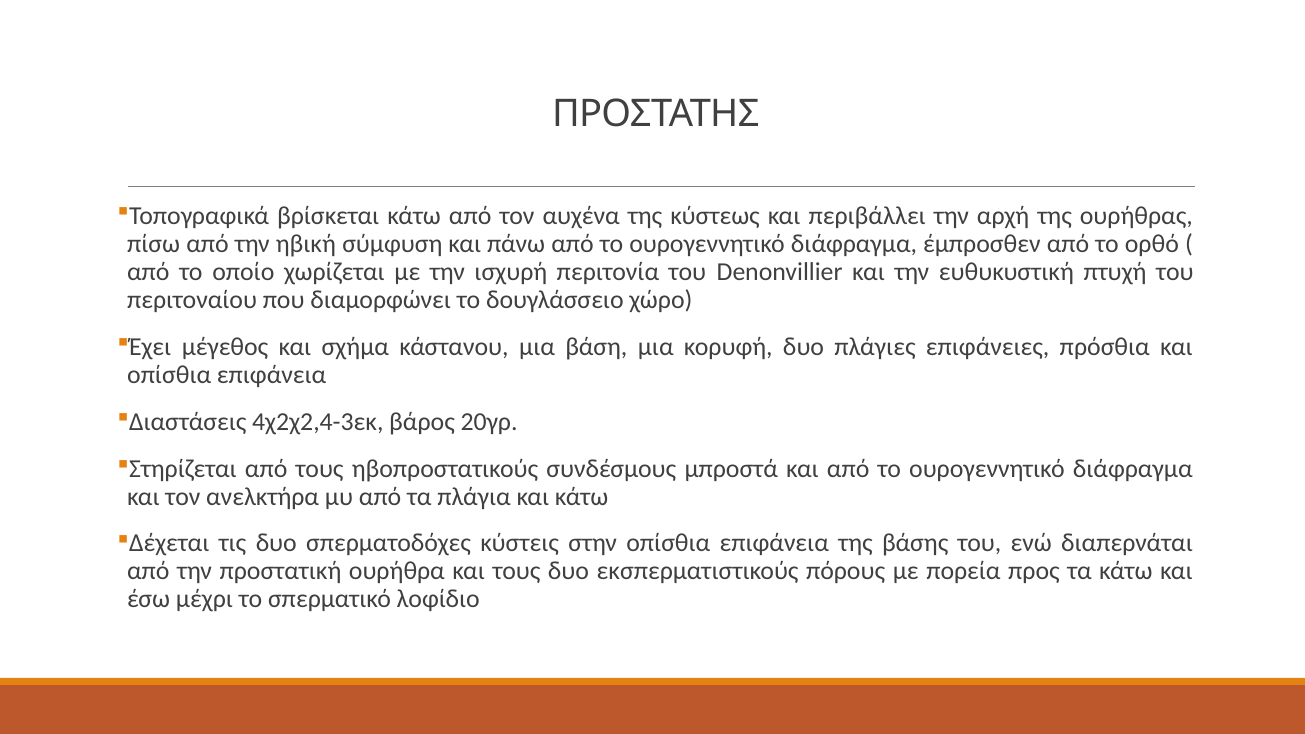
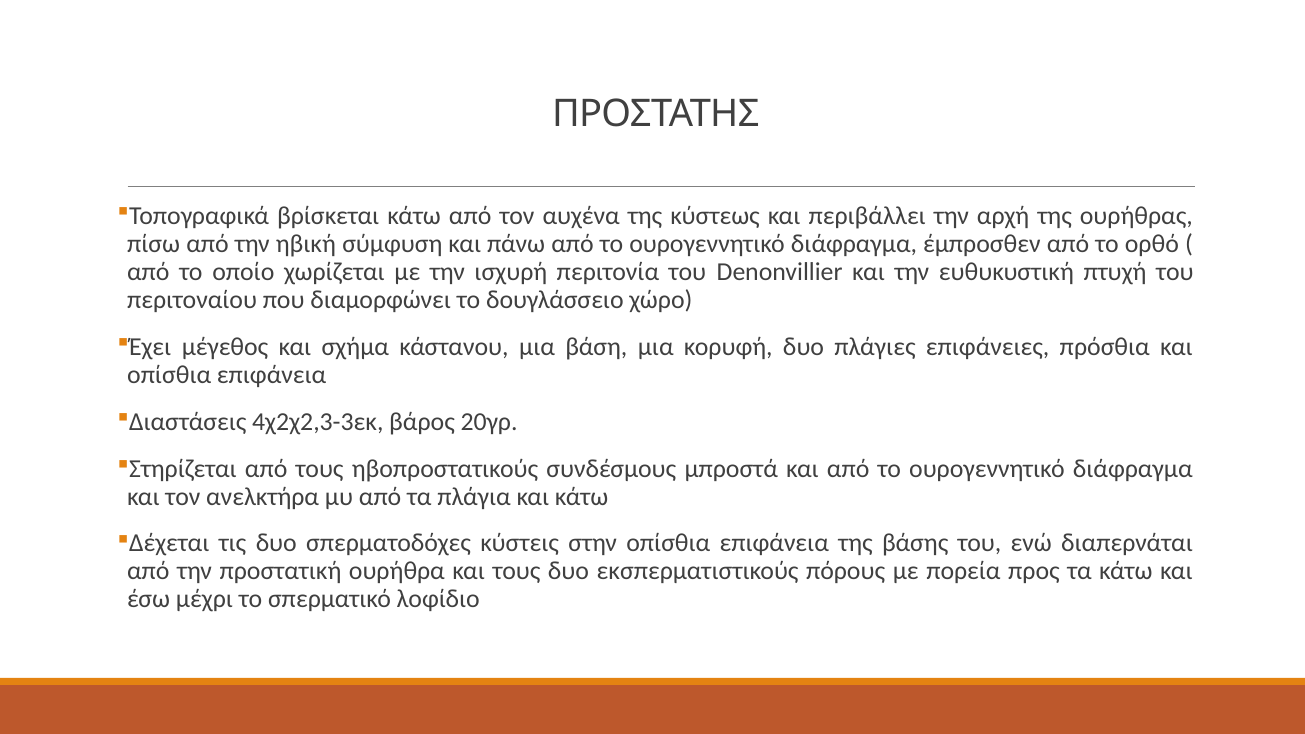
4χ2χ2,4-3εκ: 4χ2χ2,4-3εκ -> 4χ2χ2,3-3εκ
